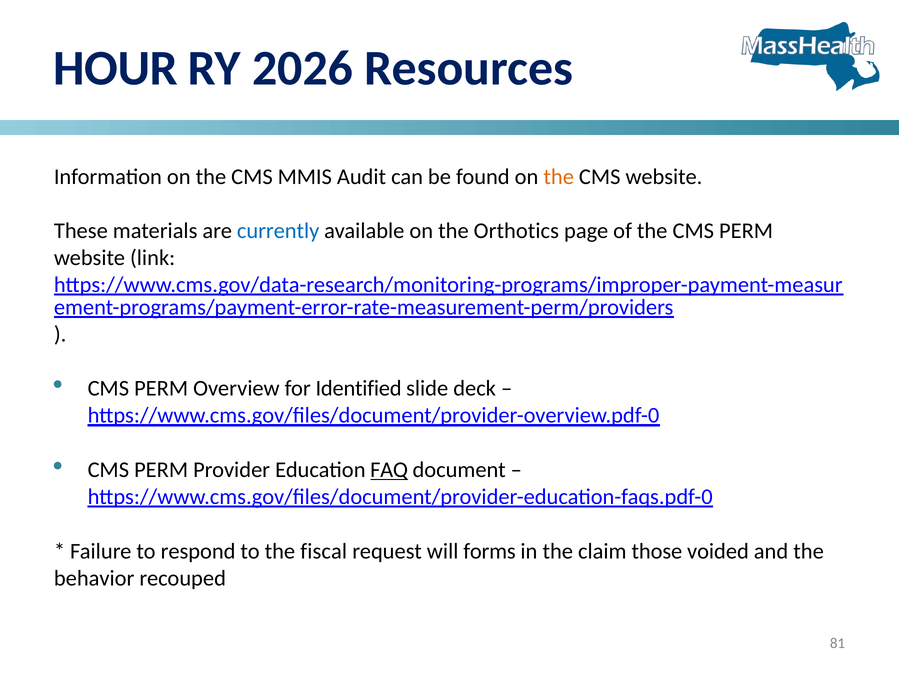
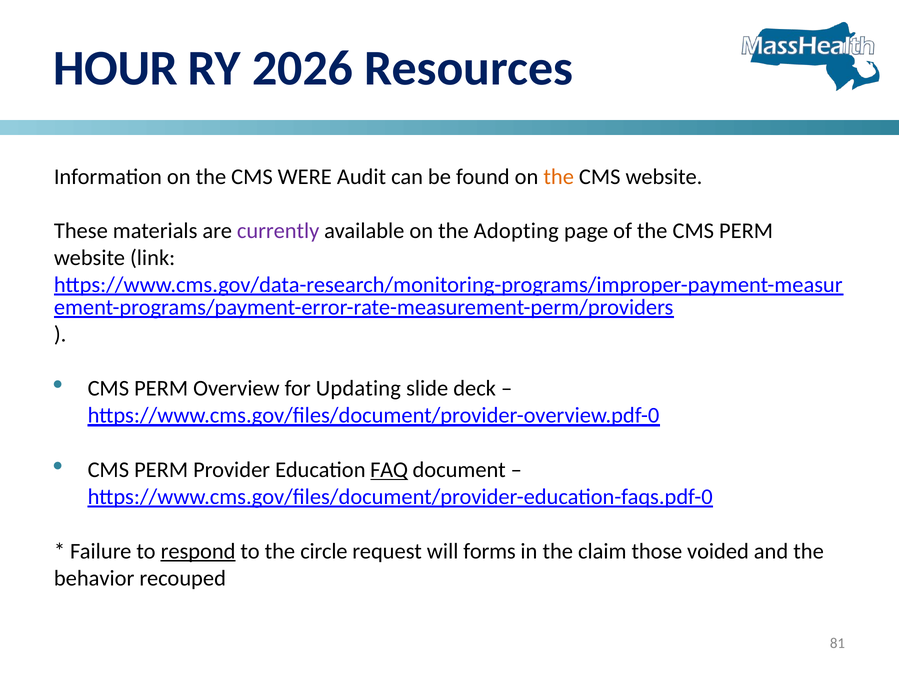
MMIS: MMIS -> WERE
currently colour: blue -> purple
Orthotics: Orthotics -> Adopting
Identified: Identified -> Updating
respond underline: none -> present
fiscal: fiscal -> circle
